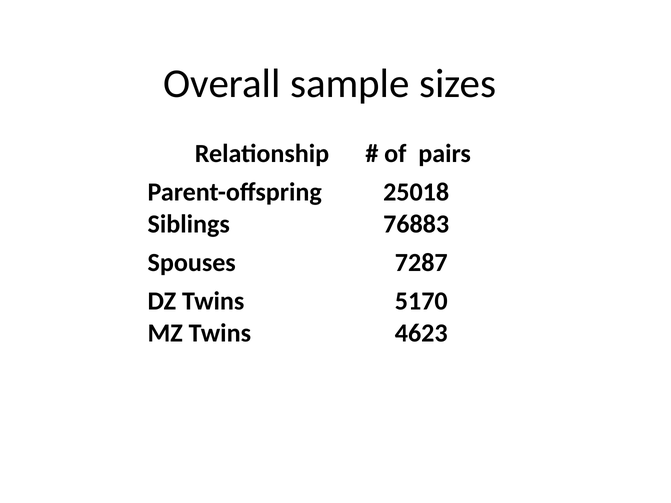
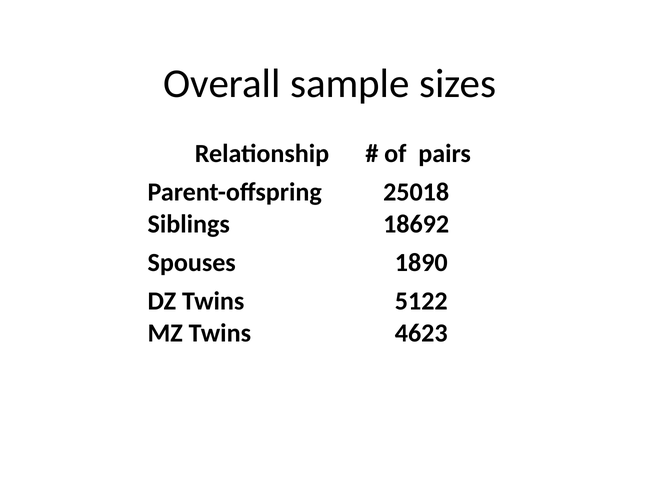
76883: 76883 -> 18692
7287: 7287 -> 1890
5170: 5170 -> 5122
